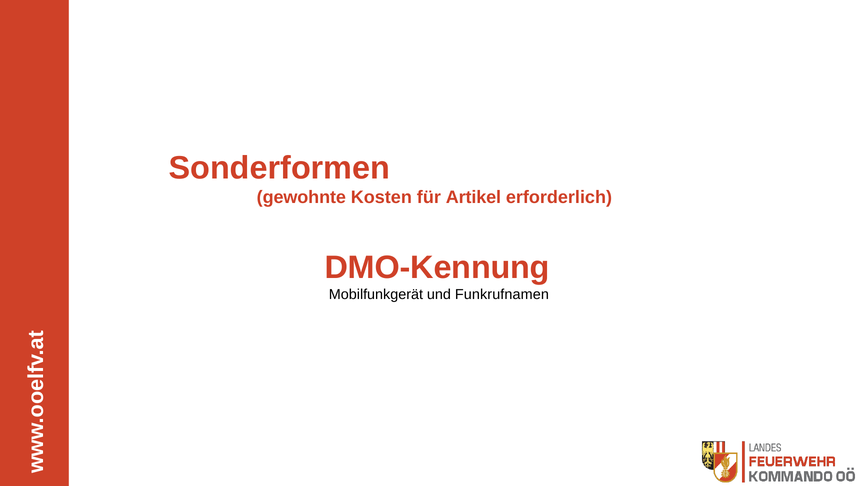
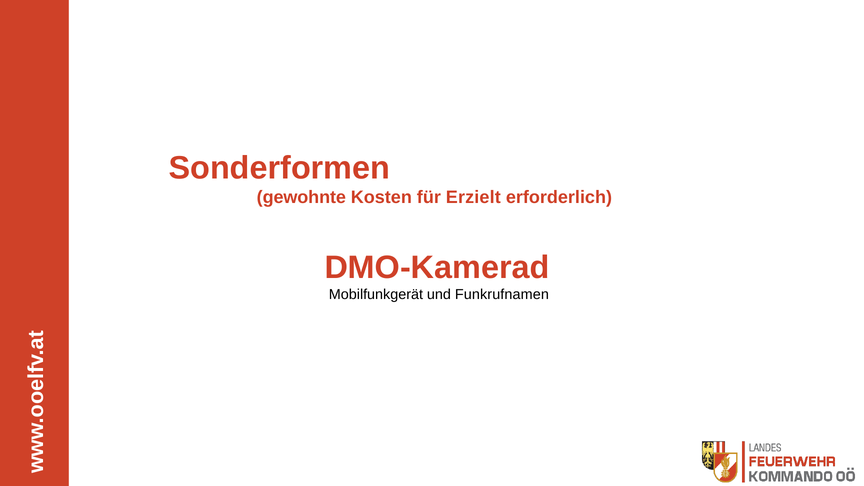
Artikel: Artikel -> Erzielt
DMO-Kennung: DMO-Kennung -> DMO-Kamerad
